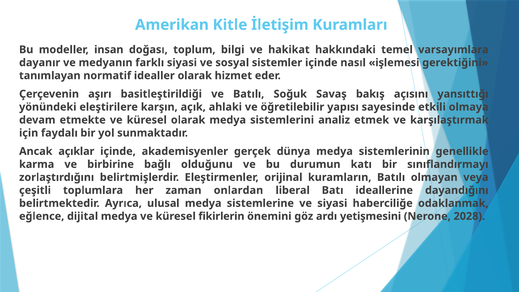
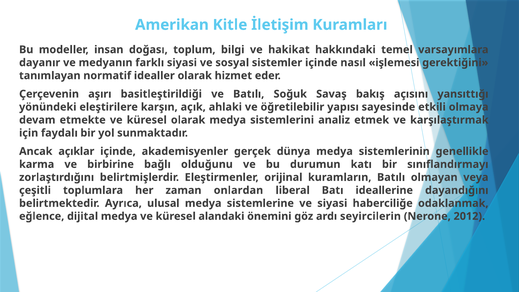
fikirlerin: fikirlerin -> alandaki
yetişmesini: yetişmesini -> seyircilerin
2028: 2028 -> 2012
